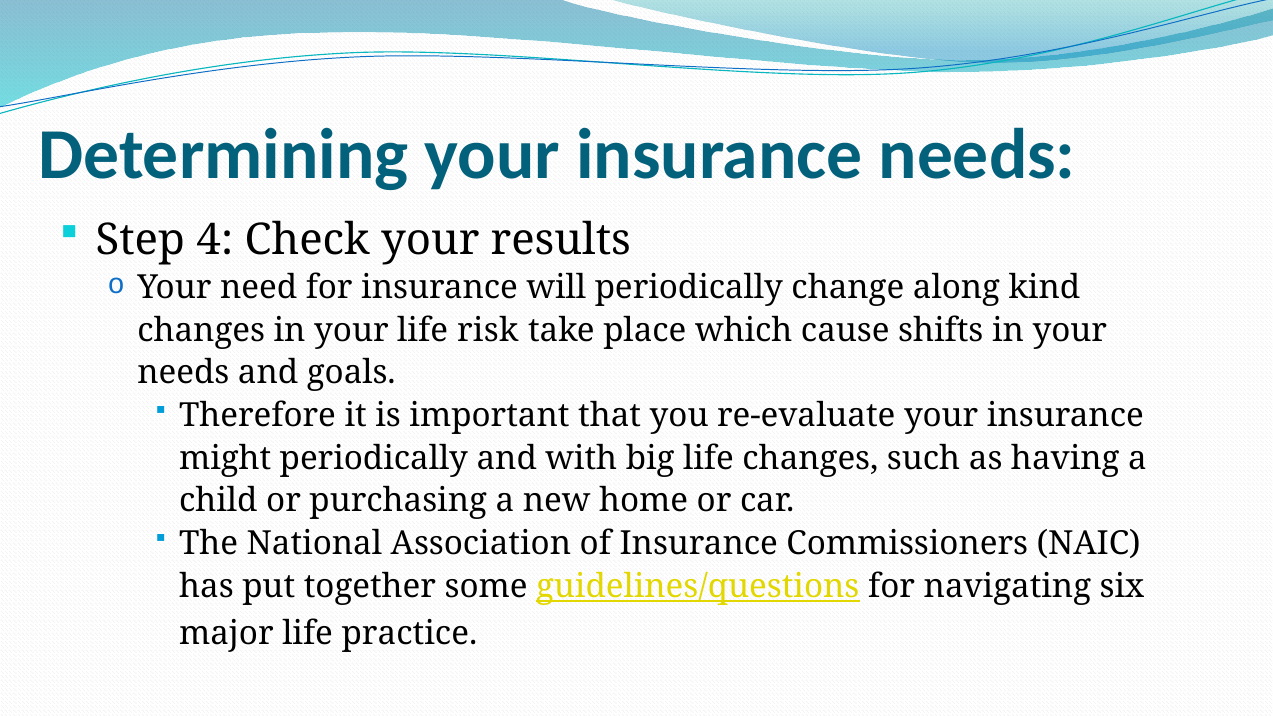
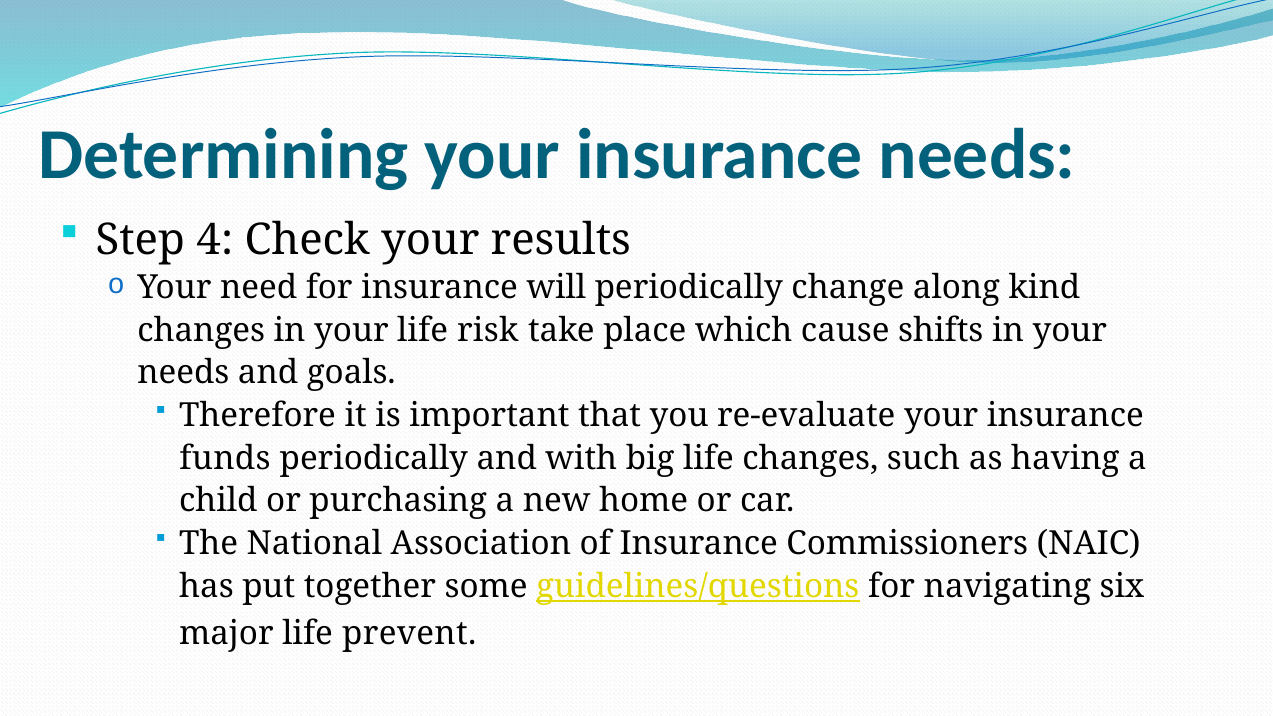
might: might -> funds
practice: practice -> prevent
